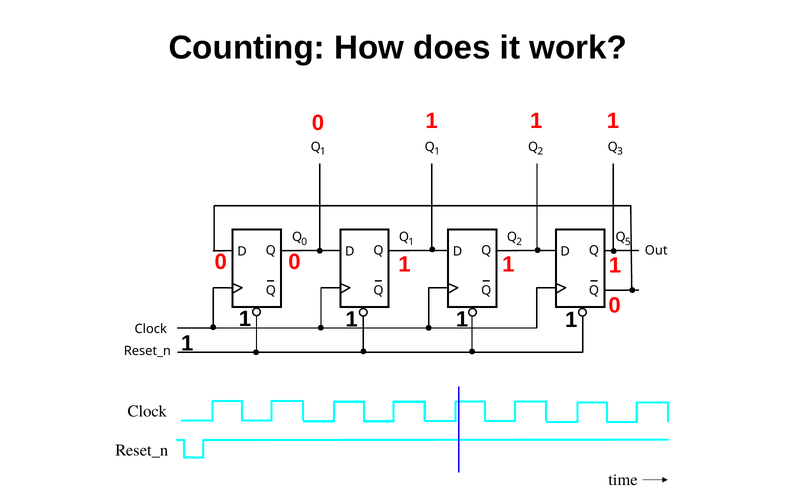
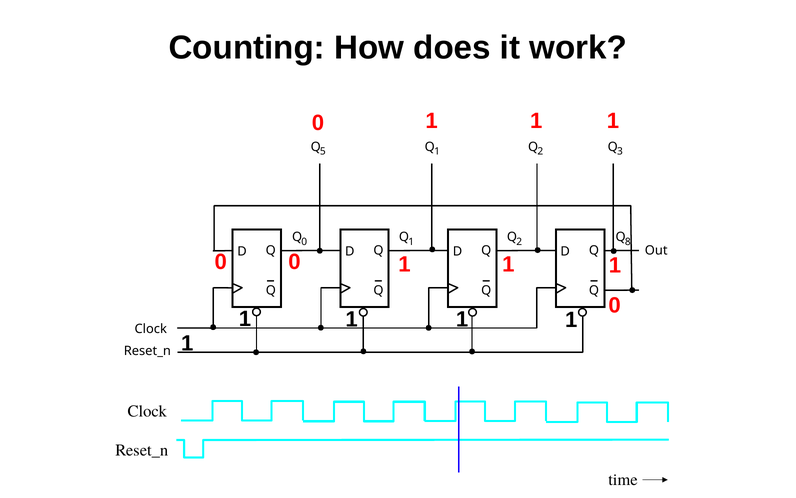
1 at (323, 151): 1 -> 5
5: 5 -> 8
